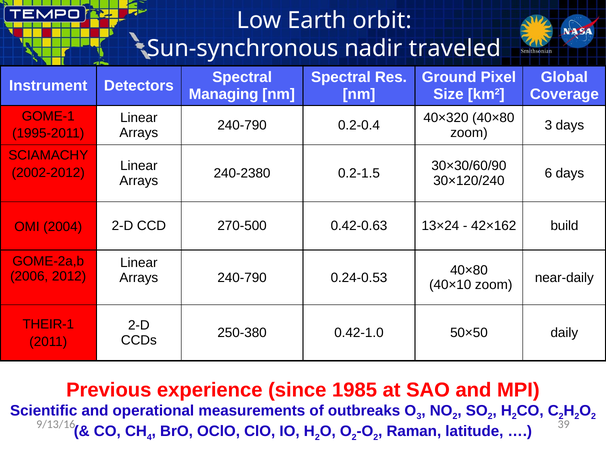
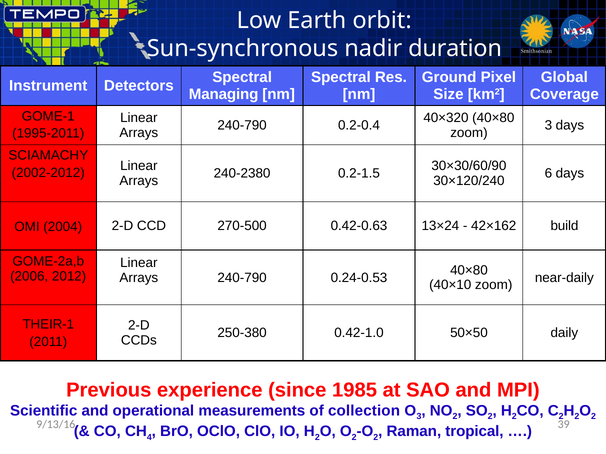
traveled: traveled -> duration
outbreaks: outbreaks -> collection
latitude: latitude -> tropical
